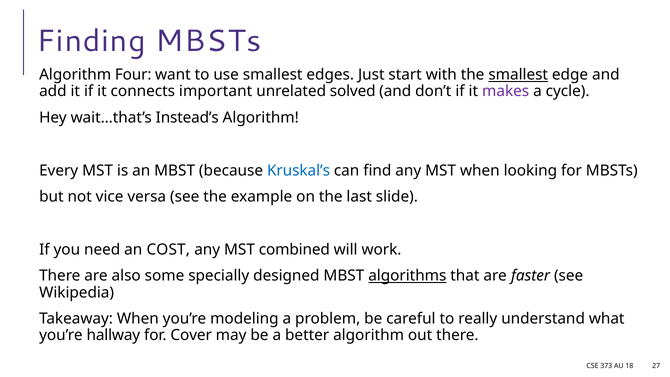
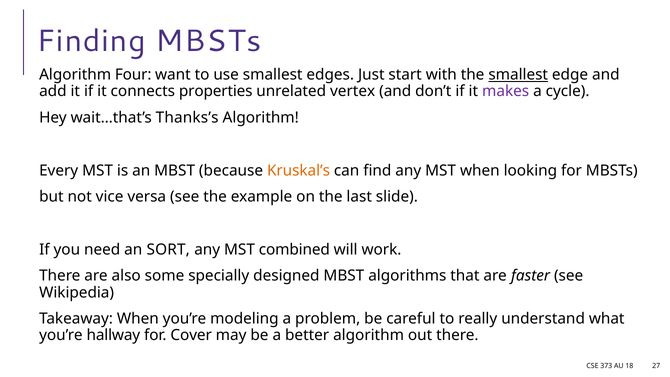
important: important -> properties
solved: solved -> vertex
Instead’s: Instead’s -> Thanks’s
Kruskal’s colour: blue -> orange
COST: COST -> SORT
algorithms underline: present -> none
